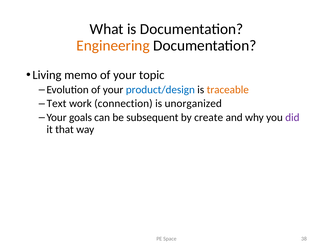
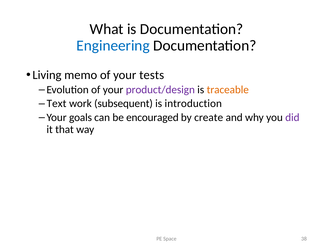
Engineering colour: orange -> blue
topic: topic -> tests
product/design colour: blue -> purple
connection: connection -> subsequent
unorganized: unorganized -> introduction
subsequent: subsequent -> encouraged
